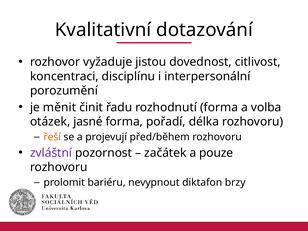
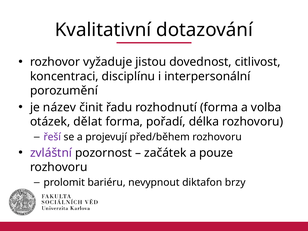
měnit: měnit -> název
jasné: jasné -> dělat
řeší colour: orange -> purple
